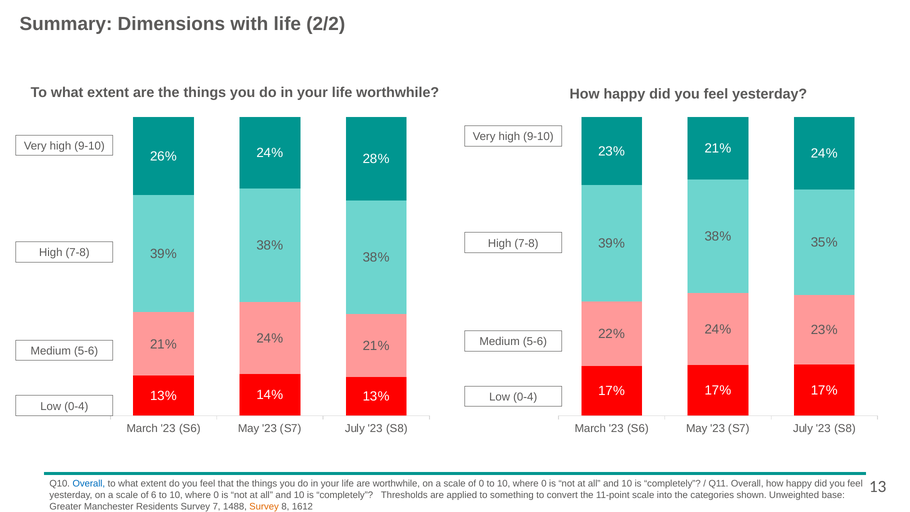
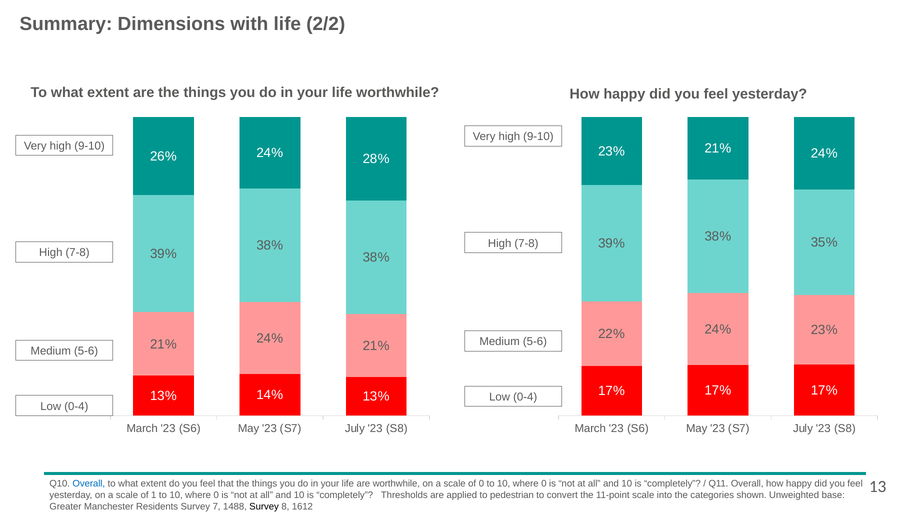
6: 6 -> 1
something: something -> pedestrian
Survey at (264, 506) colour: orange -> black
